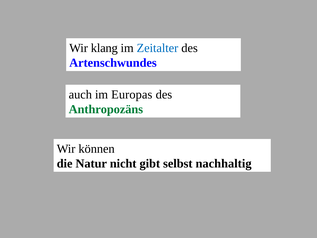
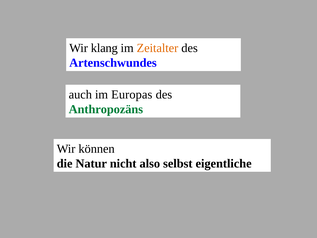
Zeitalter colour: blue -> orange
gibt: gibt -> also
nachhaltig: nachhaltig -> eigentliche
